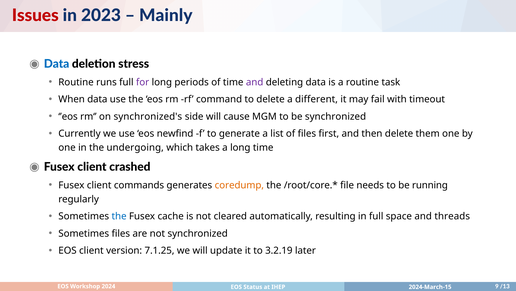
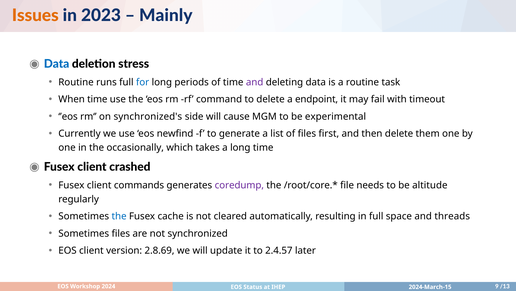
Issues colour: red -> orange
for colour: purple -> blue
When data: data -> time
different: different -> endpoint
be synchronized: synchronized -> experimental
undergoing: undergoing -> occasionally
coredump colour: orange -> purple
running: running -> altitude
7.1.25: 7.1.25 -> 2.8.69
3.2.19: 3.2.19 -> 2.4.57
